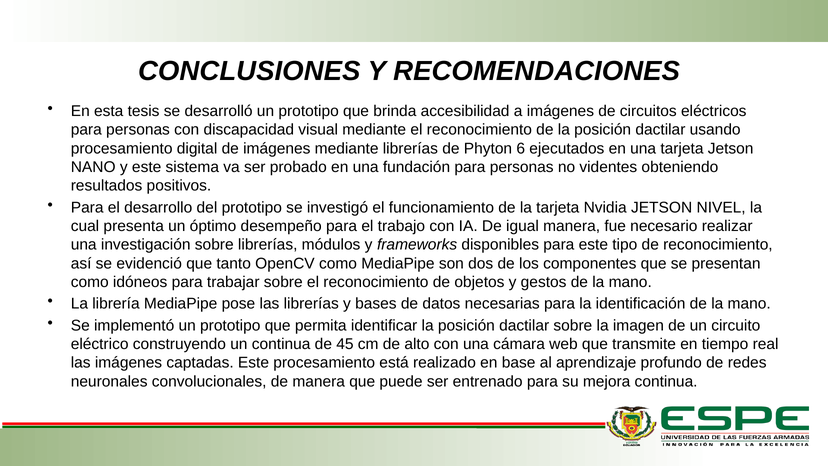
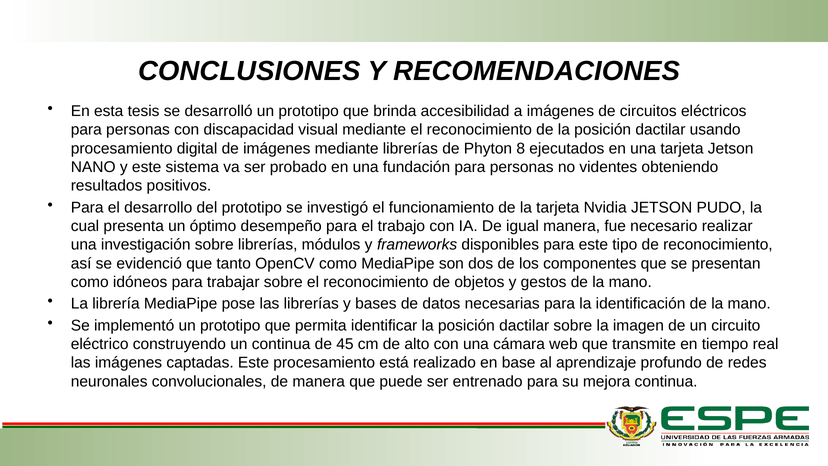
6: 6 -> 8
NIVEL: NIVEL -> PUDO
